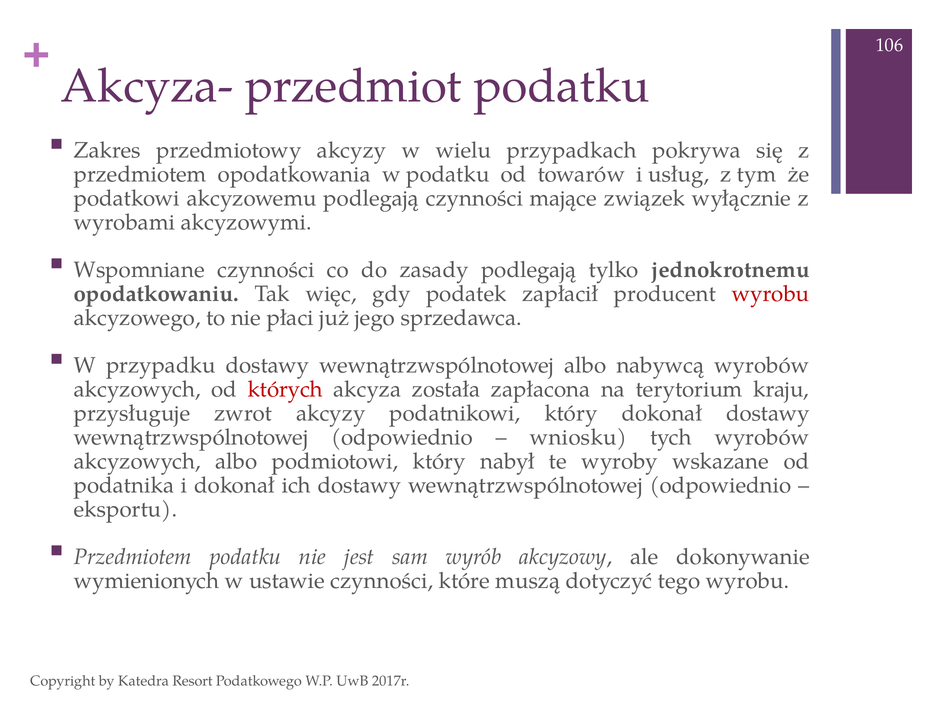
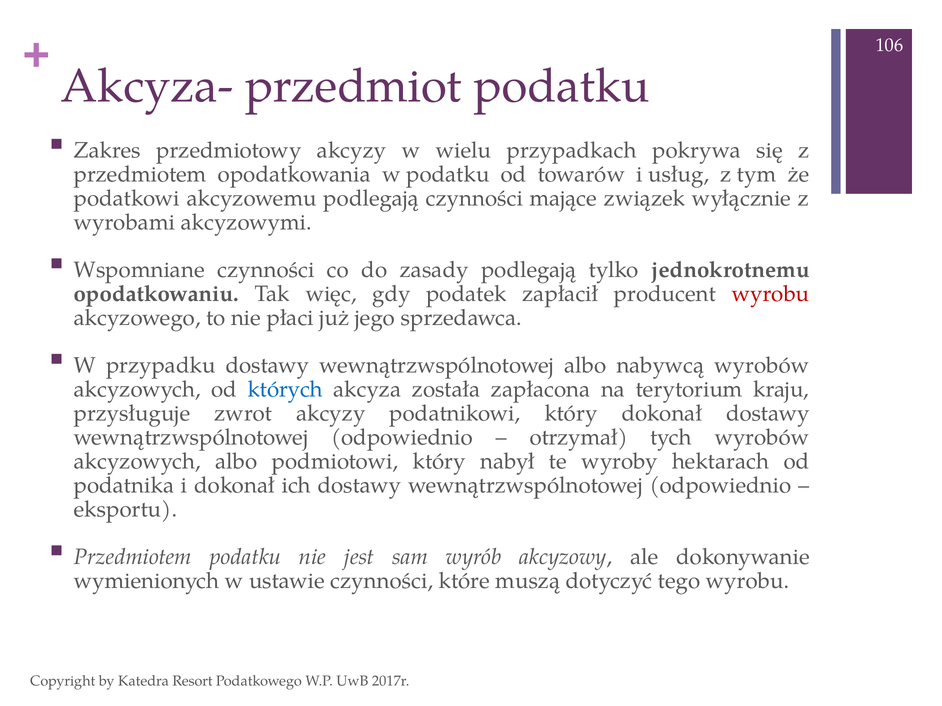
których colour: red -> blue
wniosku: wniosku -> otrzymał
wskazane: wskazane -> hektarach
